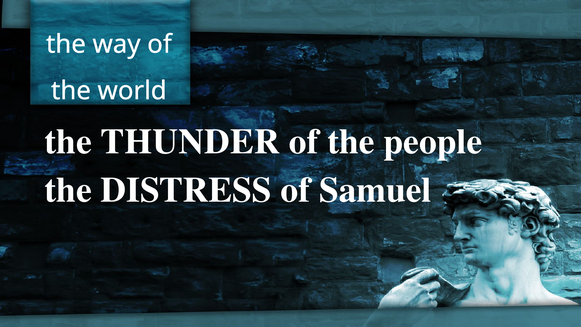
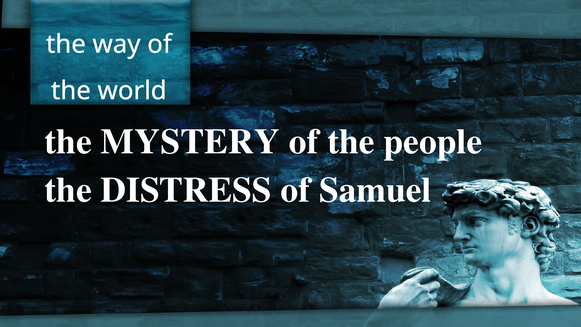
THUNDER: THUNDER -> MYSTERY
